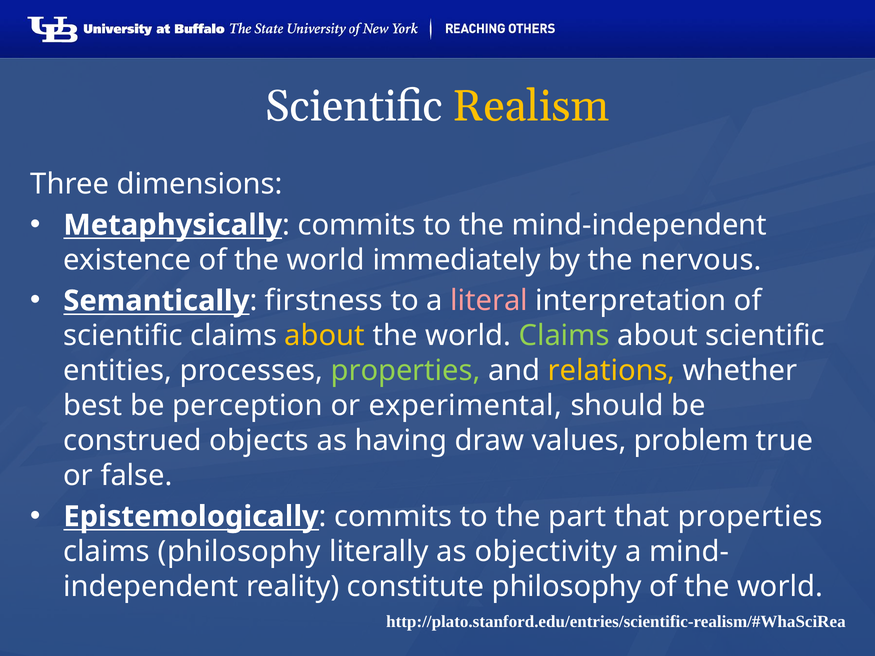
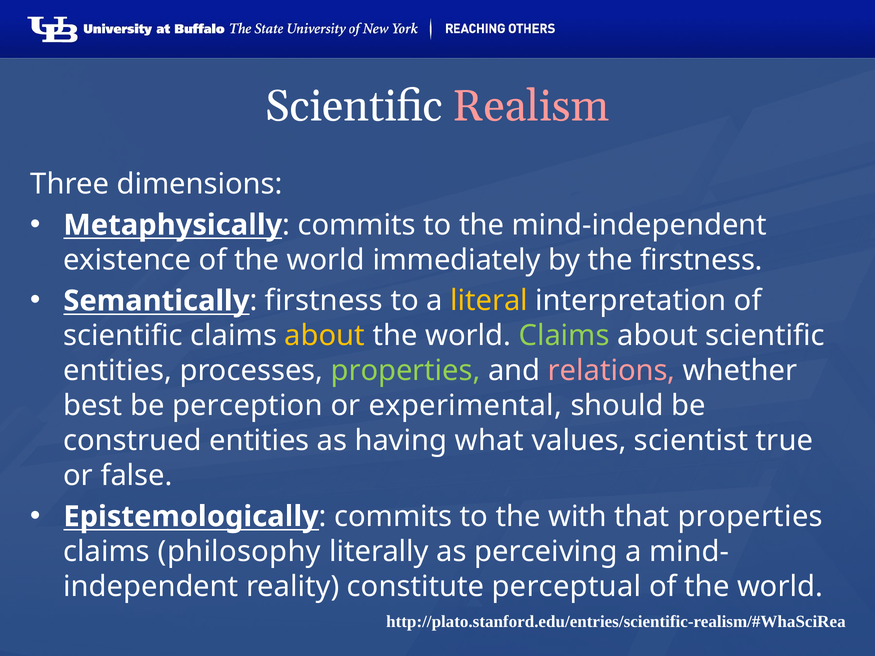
Realism colour: yellow -> pink
the nervous: nervous -> firstness
literal colour: pink -> yellow
relations colour: yellow -> pink
construed objects: objects -> entities
draw: draw -> what
problem: problem -> scientist
part: part -> with
objectivity: objectivity -> perceiving
constitute philosophy: philosophy -> perceptual
